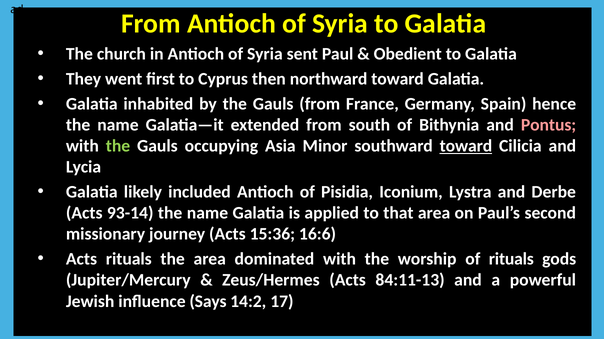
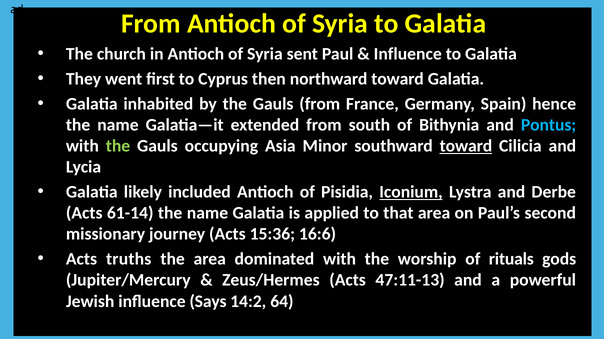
Obedient at (408, 54): Obedient -> Influence
Pontus colour: pink -> light blue
Iconium underline: none -> present
93-14: 93-14 -> 61-14
Acts rituals: rituals -> truths
84:11-13: 84:11-13 -> 47:11-13
17: 17 -> 64
